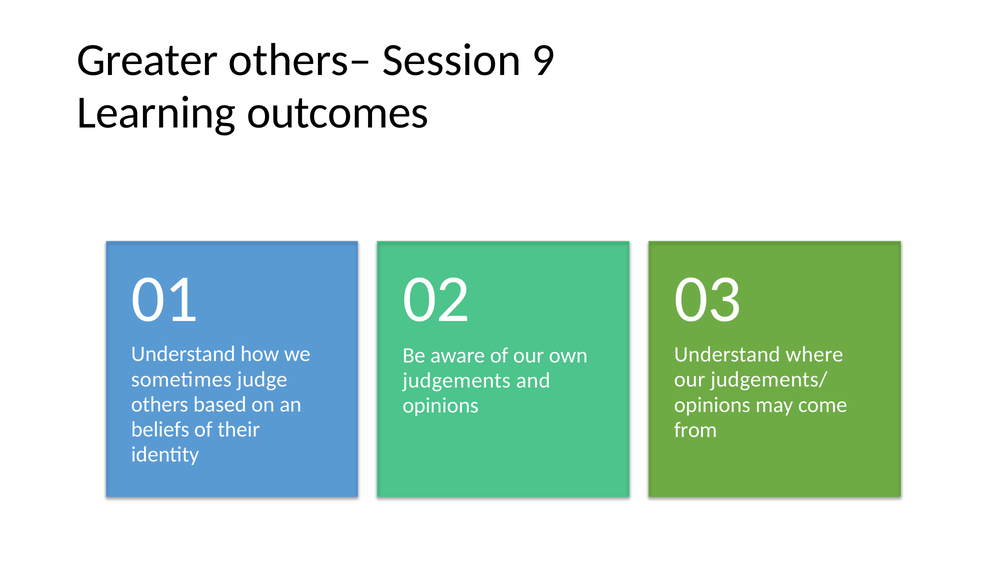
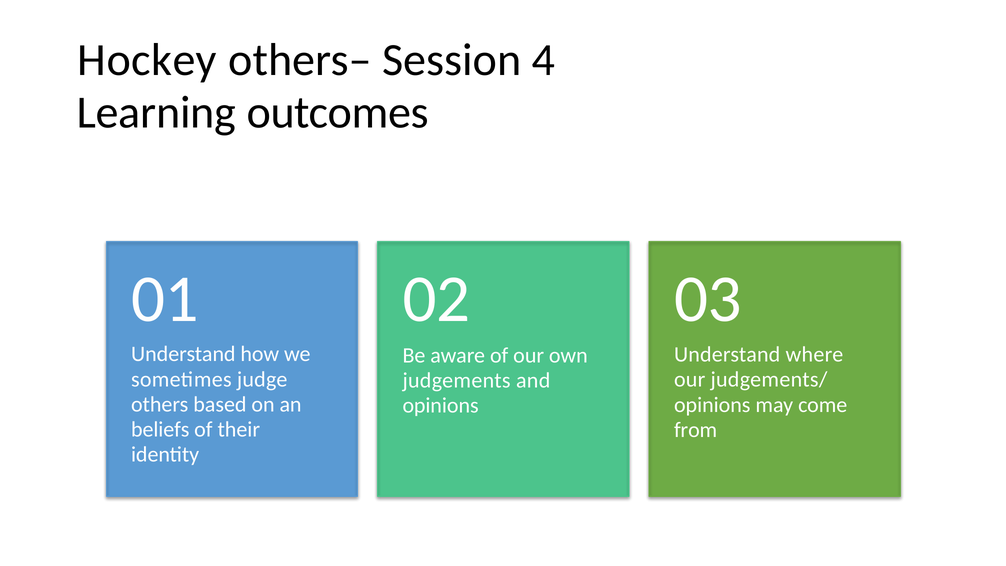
Greater: Greater -> Hockey
9: 9 -> 4
